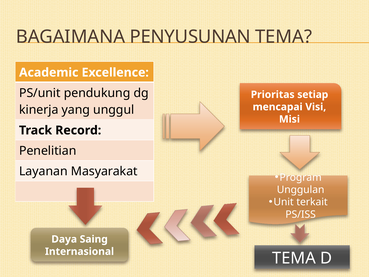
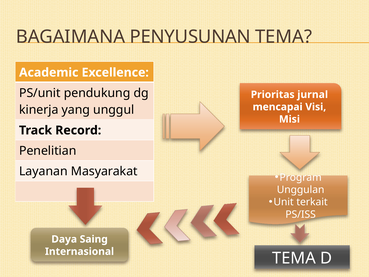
setiap: setiap -> jurnal
